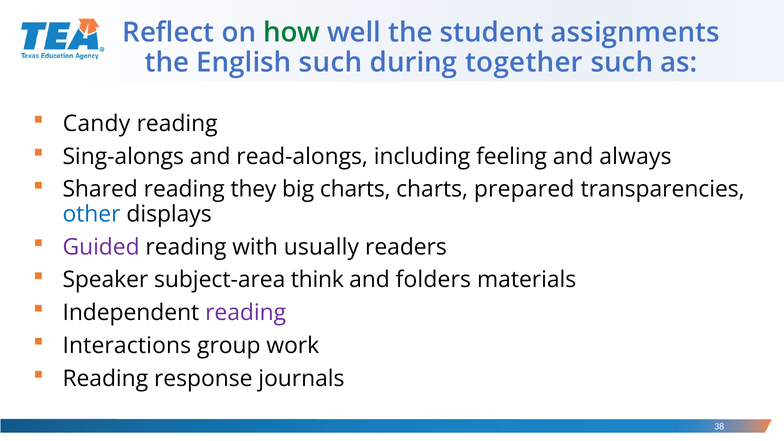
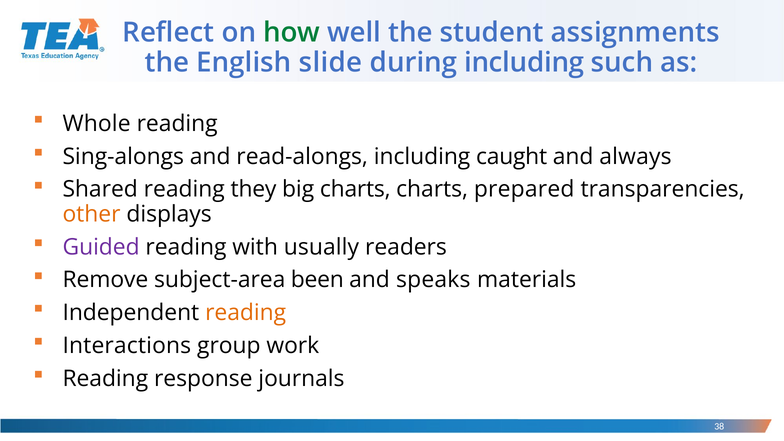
English such: such -> slide
during together: together -> including
Candy: Candy -> Whole
feeling: feeling -> caught
other colour: blue -> orange
Speaker: Speaker -> Remove
think: think -> been
folders: folders -> speaks
reading at (246, 313) colour: purple -> orange
